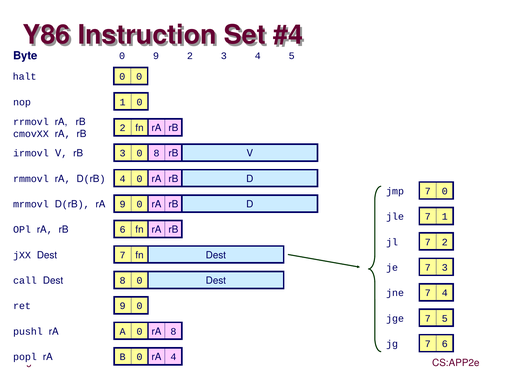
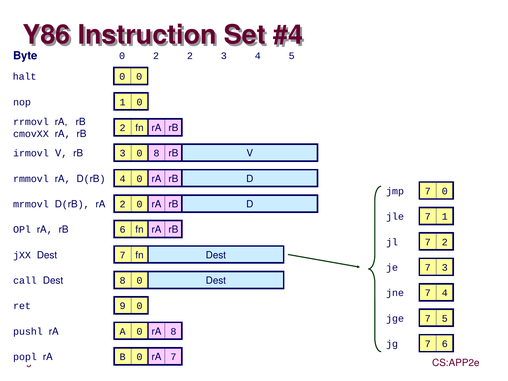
0 9: 9 -> 2
rA 9: 9 -> 2
rA 4: 4 -> 7
